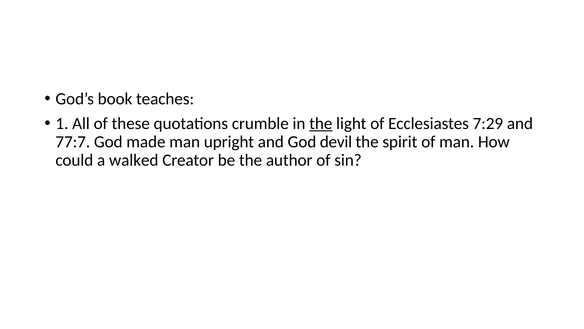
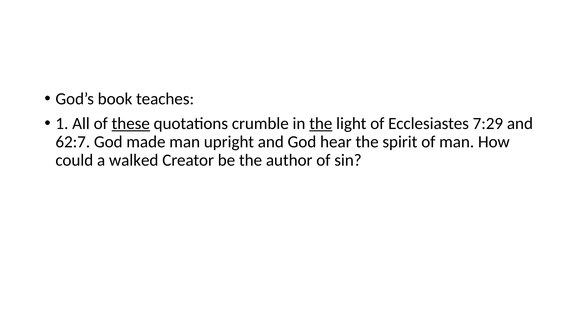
these underline: none -> present
77:7: 77:7 -> 62:7
devil: devil -> hear
